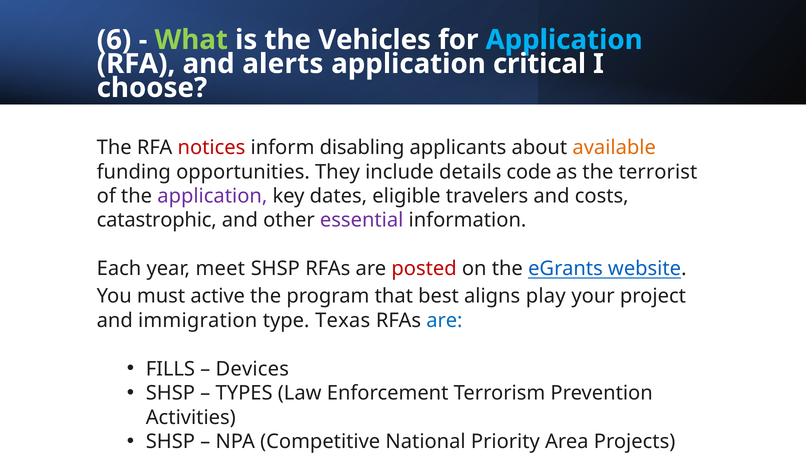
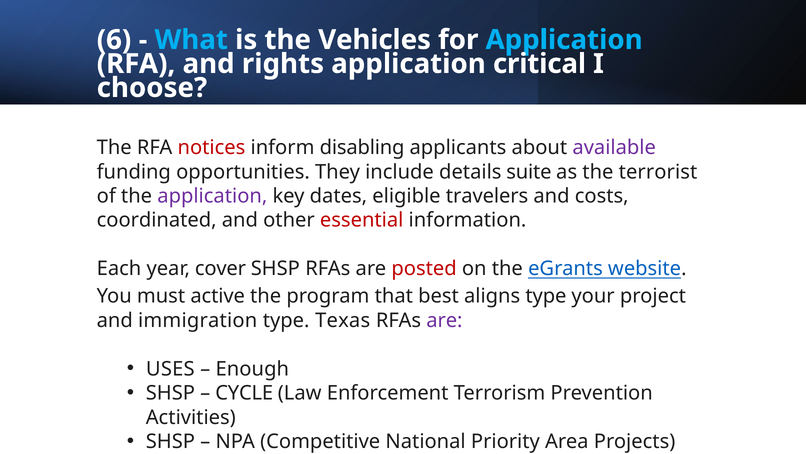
What colour: light green -> light blue
alerts: alerts -> rights
available colour: orange -> purple
code: code -> suite
catastrophic: catastrophic -> coordinated
essential colour: purple -> red
meet: meet -> cover
aligns play: play -> type
are at (444, 320) colour: blue -> purple
FILLS: FILLS -> USES
Devices: Devices -> Enough
TYPES: TYPES -> CYCLE
